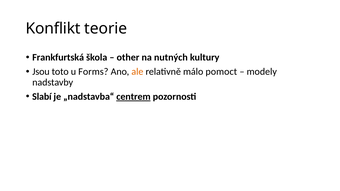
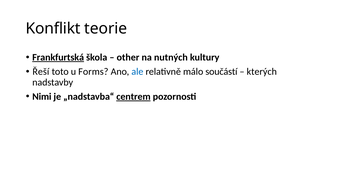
Frankfurtská underline: none -> present
Jsou: Jsou -> Řeší
ale colour: orange -> blue
pomoct: pomoct -> součástí
modely: modely -> kterých
Slabí: Slabí -> Nimi
